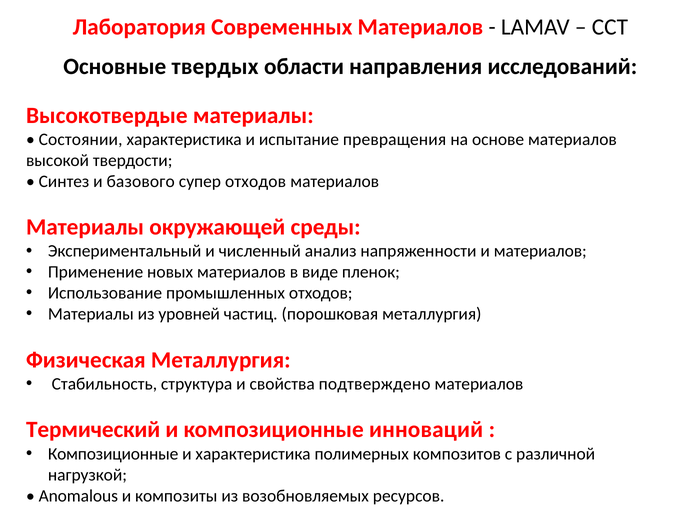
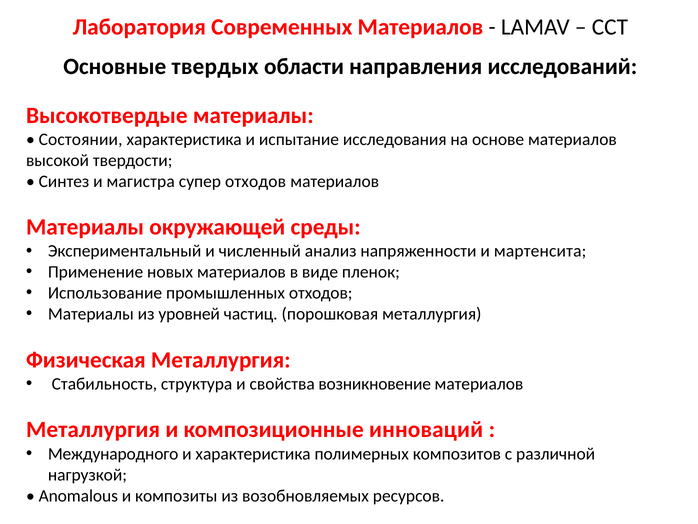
превращения: превращения -> исследования
базового: базового -> магистра
и материалов: материалов -> мартенсита
подтверждено: подтверждено -> возникновение
Термический at (93, 429): Термический -> Металлургия
Композиционные at (113, 453): Композиционные -> Международного
